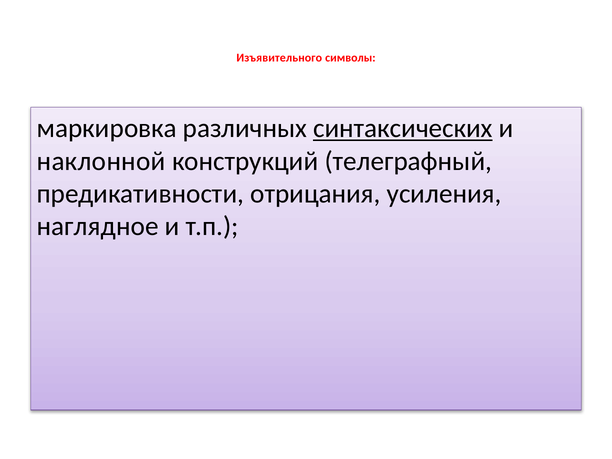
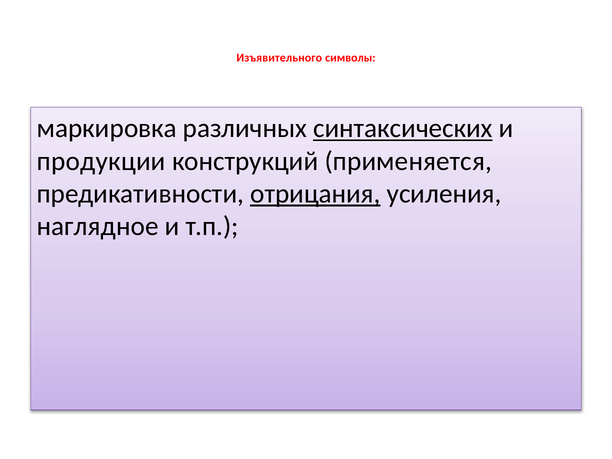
наклонной: наклонной -> продукции
телеграфный: телеграфный -> применяется
отрицания underline: none -> present
